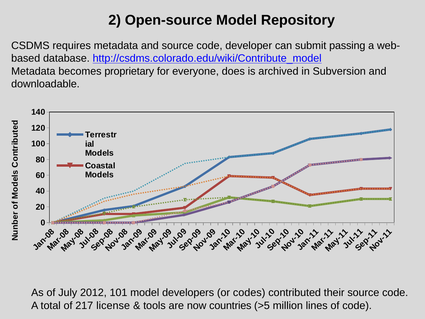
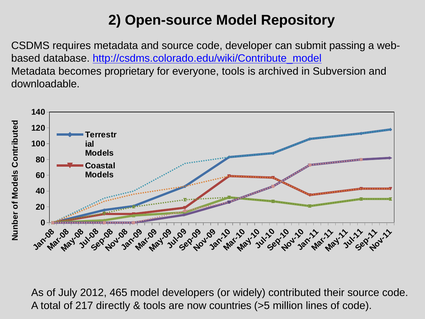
everyone does: does -> tools
101: 101 -> 465
codes: codes -> widely
license: license -> directly
